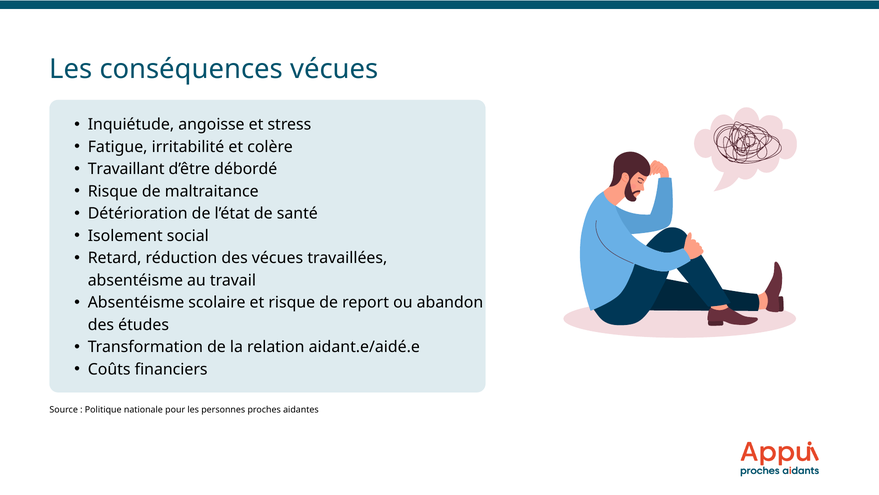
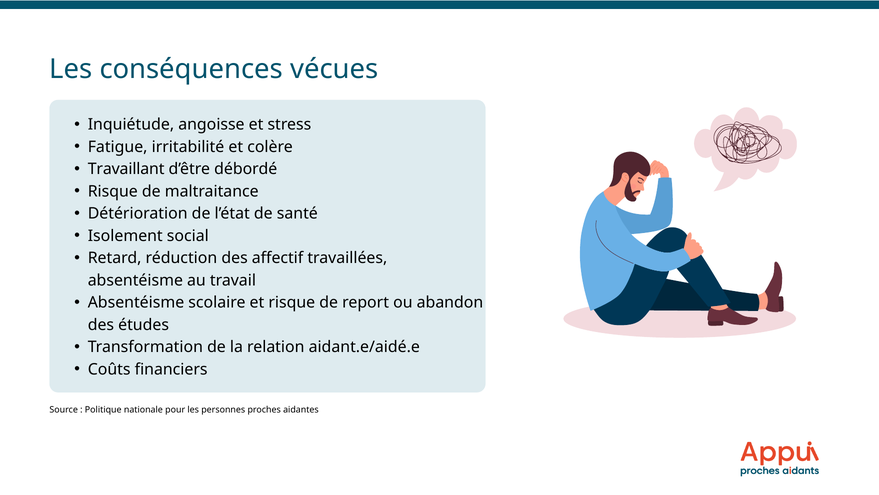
des vécues: vécues -> affectif
